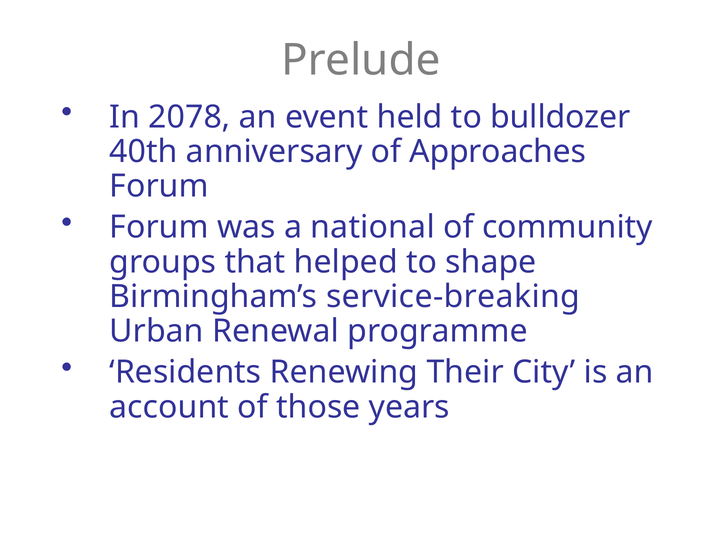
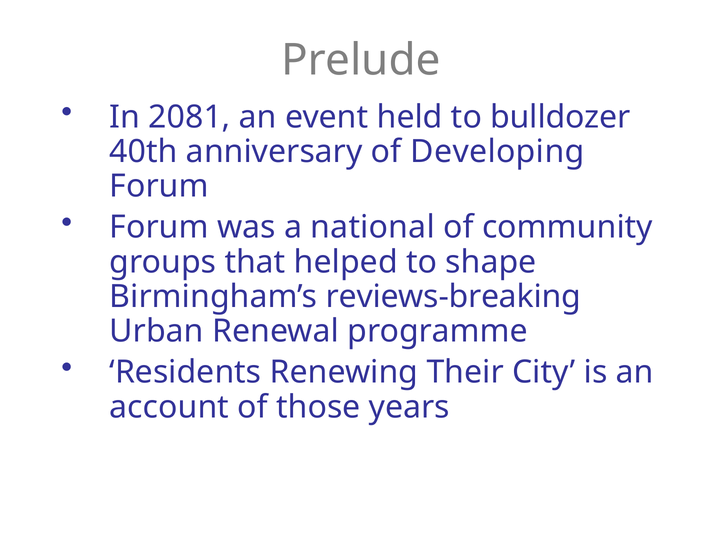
2078: 2078 -> 2081
Approaches: Approaches -> Developing
service-breaking: service-breaking -> reviews-breaking
